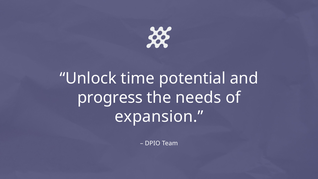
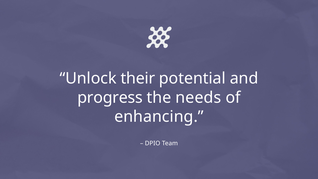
time: time -> their
expansion: expansion -> enhancing
